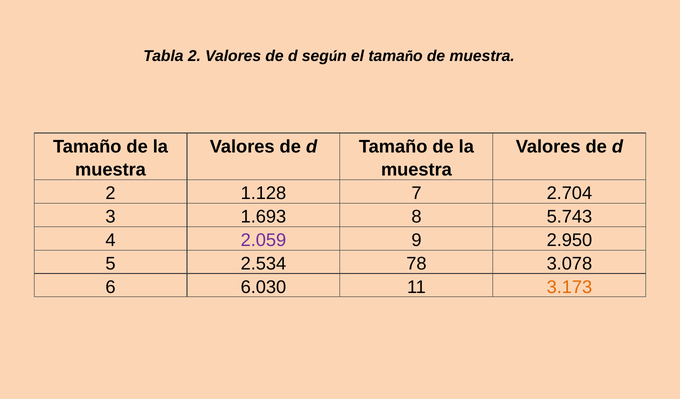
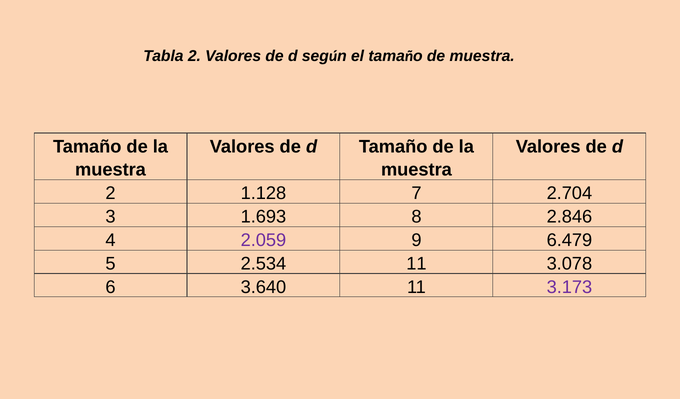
5.743: 5.743 -> 2.846
2.950: 2.950 -> 6.479
2.534 78: 78 -> 11
6.030: 6.030 -> 3.640
3.173 colour: orange -> purple
